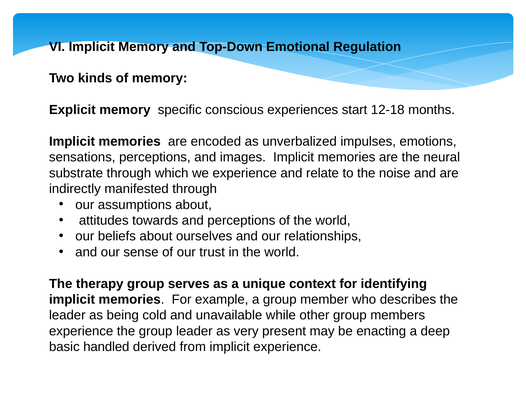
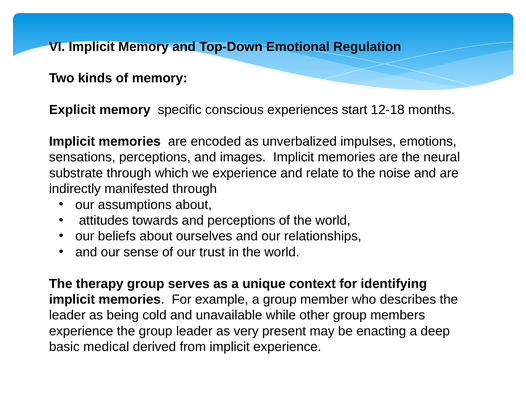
handled: handled -> medical
